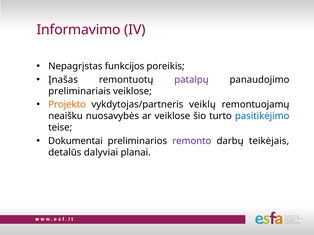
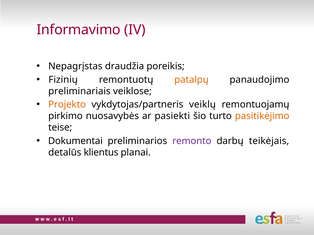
funkcijos: funkcijos -> draudžia
Įnašas: Įnašas -> Fizinių
patalpų colour: purple -> orange
neaišku: neaišku -> pirkimo
ar veiklose: veiklose -> pasiekti
pasitikėjimo colour: blue -> orange
dalyviai: dalyviai -> klientus
